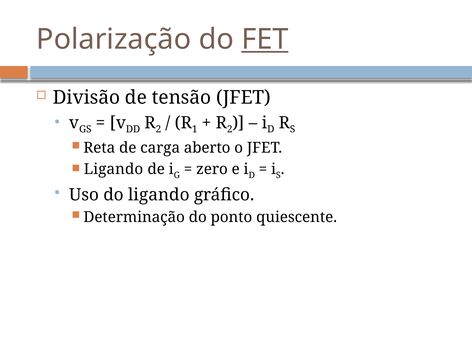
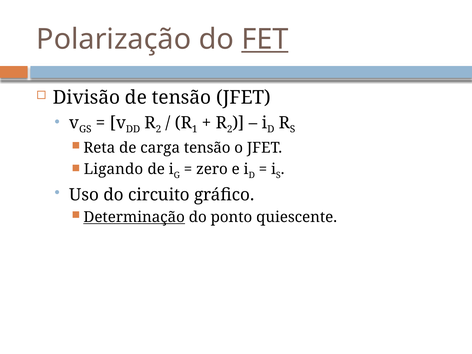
carga aberto: aberto -> tensão
do ligando: ligando -> circuito
Determinação underline: none -> present
